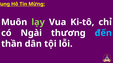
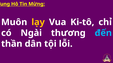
lạy colour: light green -> yellow
